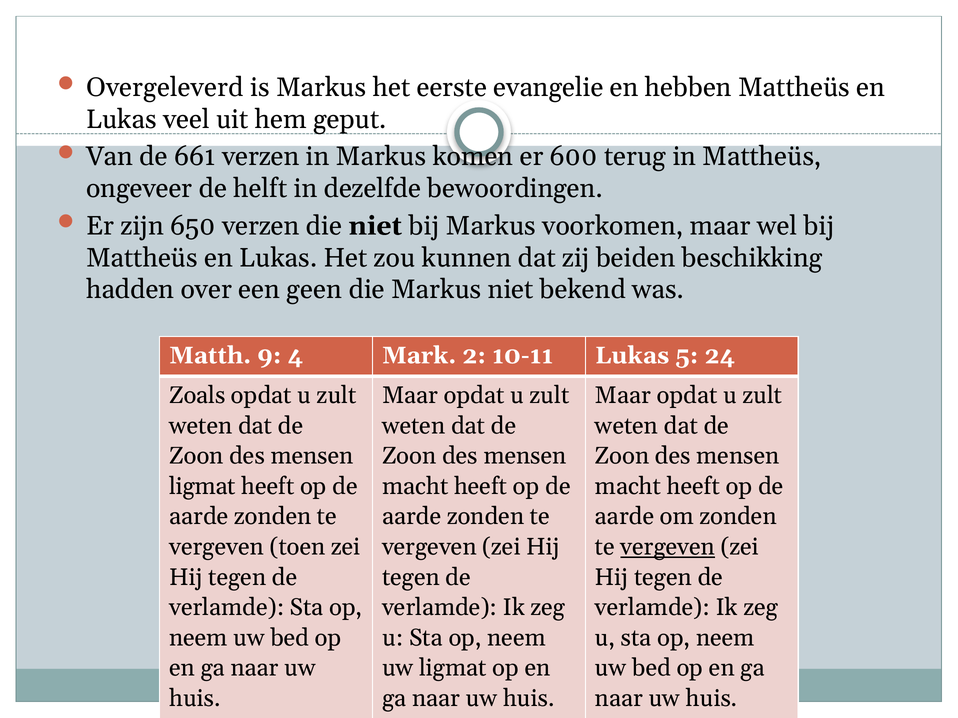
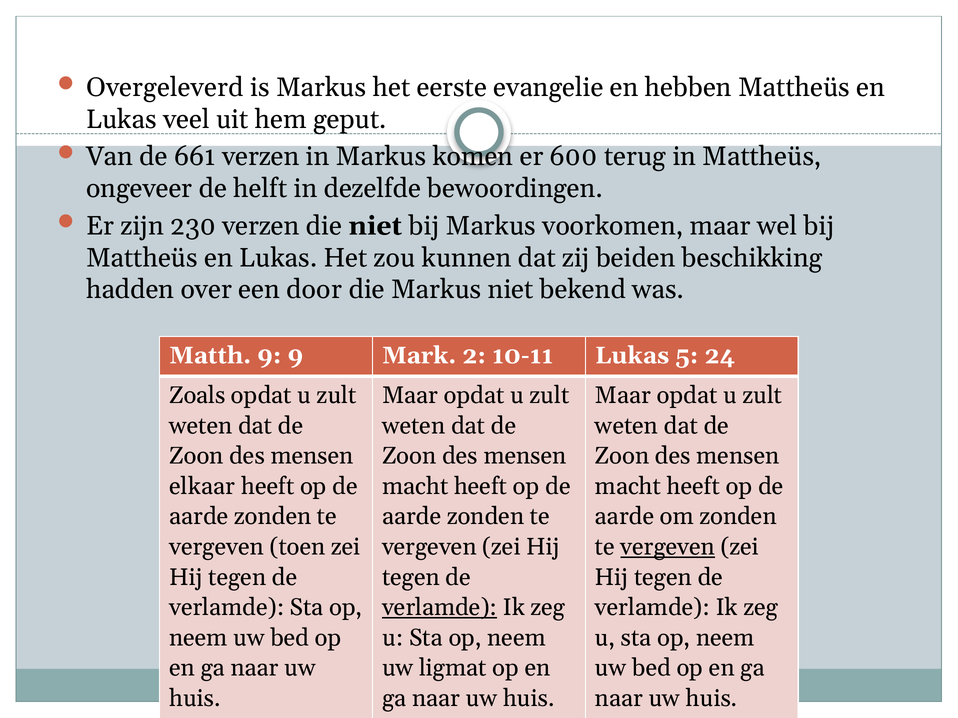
650: 650 -> 230
geen: geen -> door
9 4: 4 -> 9
ligmat at (202, 487): ligmat -> elkaar
verlamde at (440, 608) underline: none -> present
